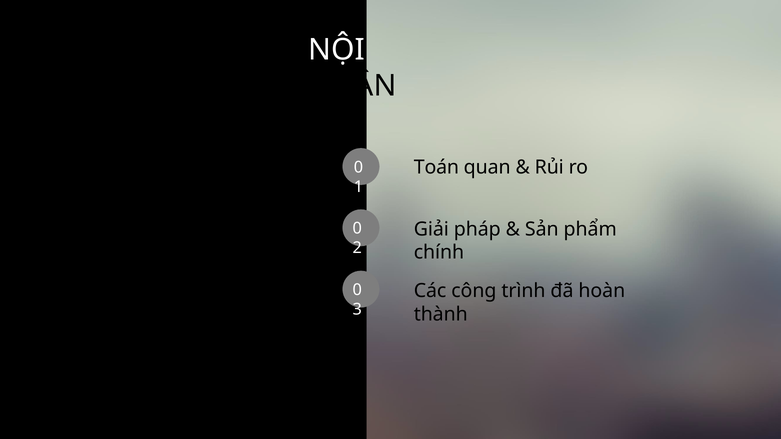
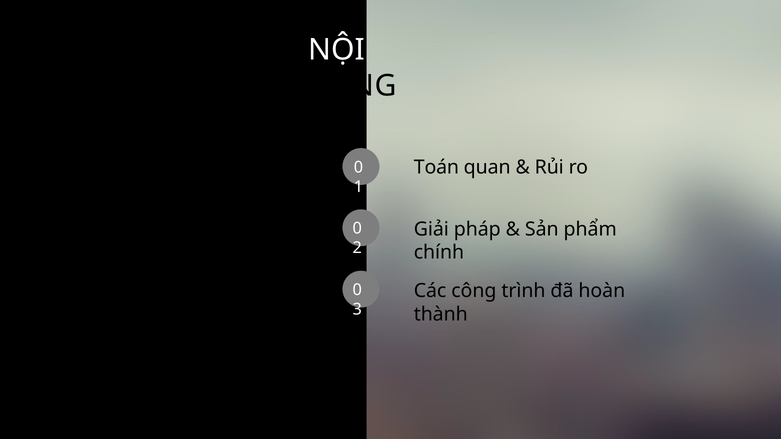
NHÂN: NHÂN -> RỘNG
